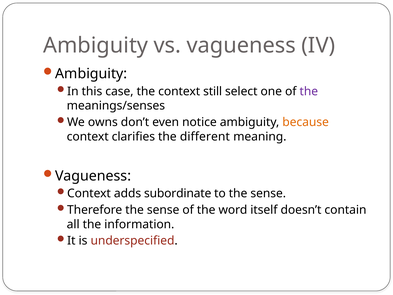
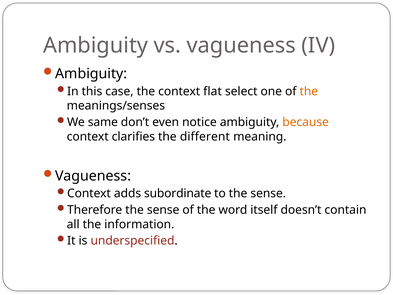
still: still -> flat
the at (309, 91) colour: purple -> orange
owns: owns -> same
